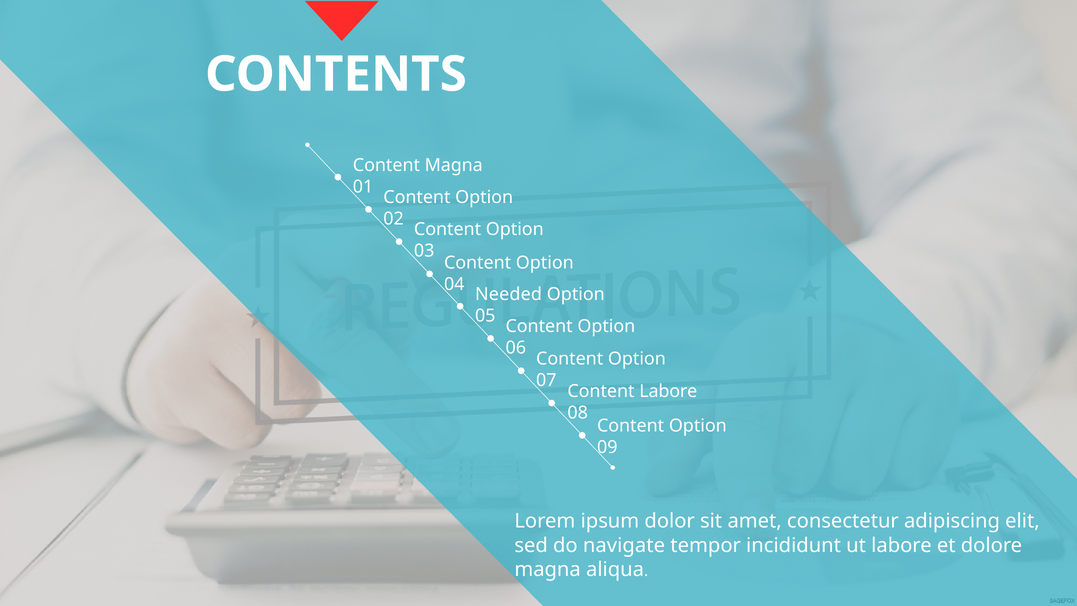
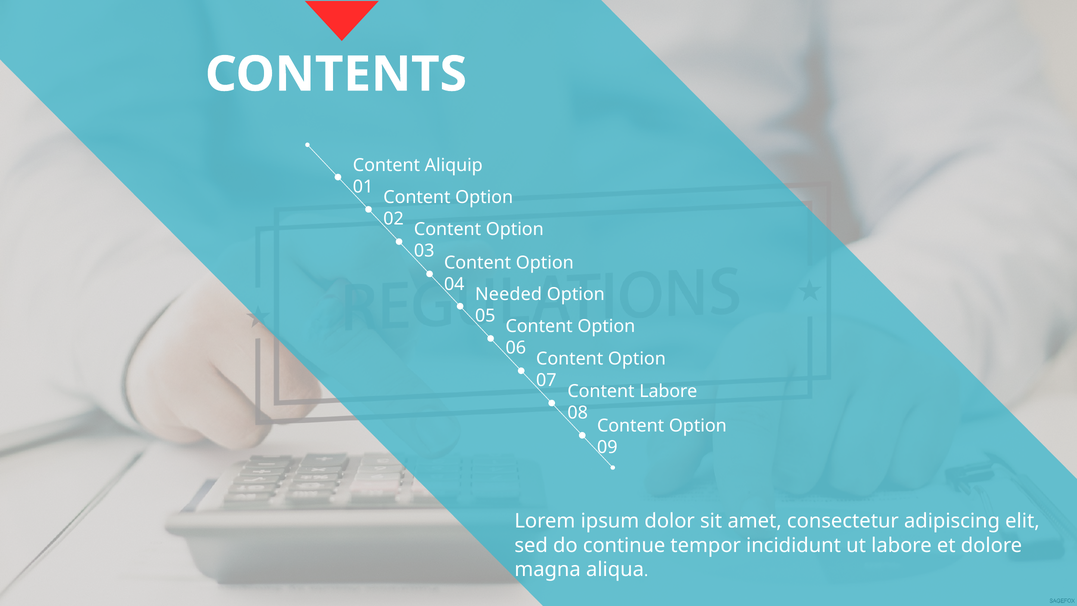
Content Magna: Magna -> Aliquip
navigate: navigate -> continue
